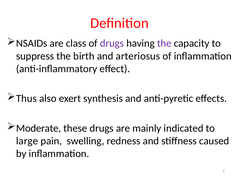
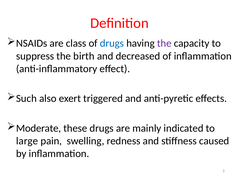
drugs at (112, 43) colour: purple -> blue
arteriosus: arteriosus -> decreased
Thus: Thus -> Such
synthesis: synthesis -> triggered
